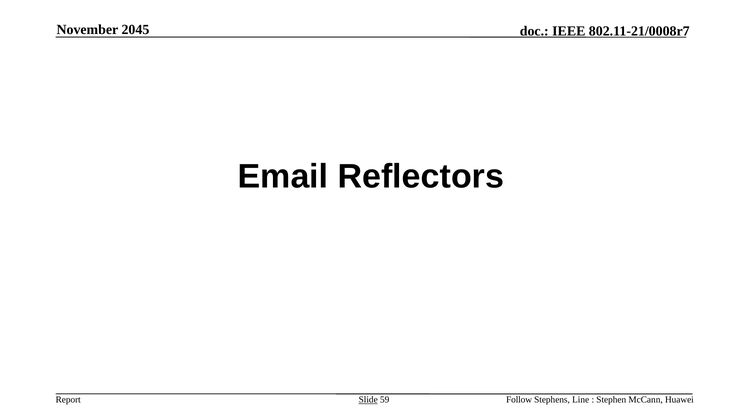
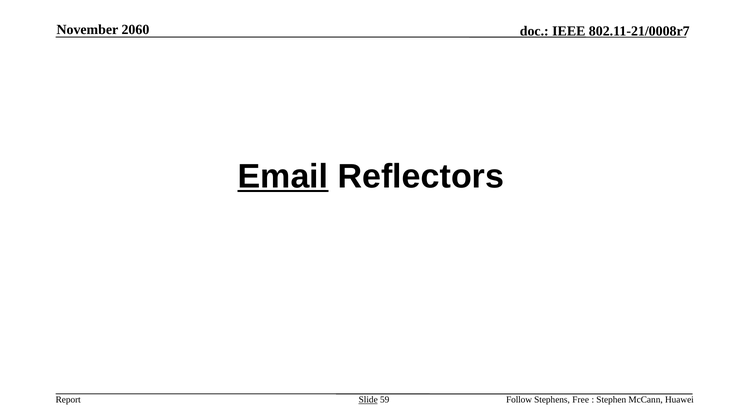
2045: 2045 -> 2060
Email underline: none -> present
Line: Line -> Free
